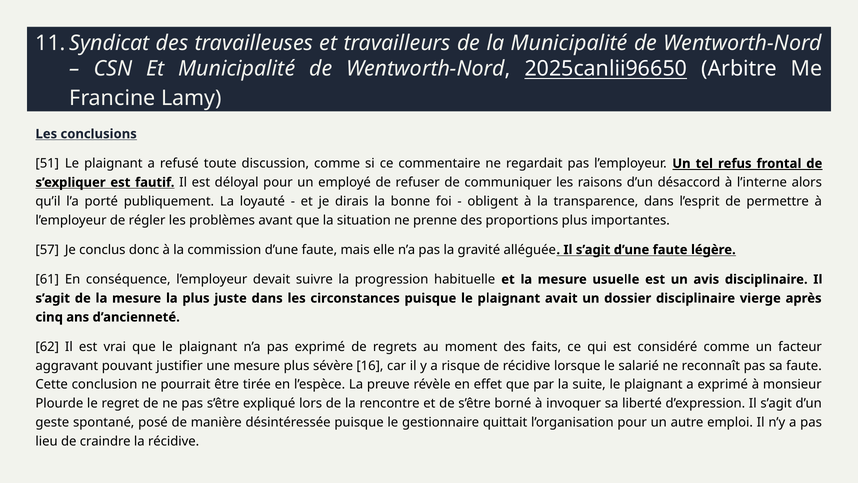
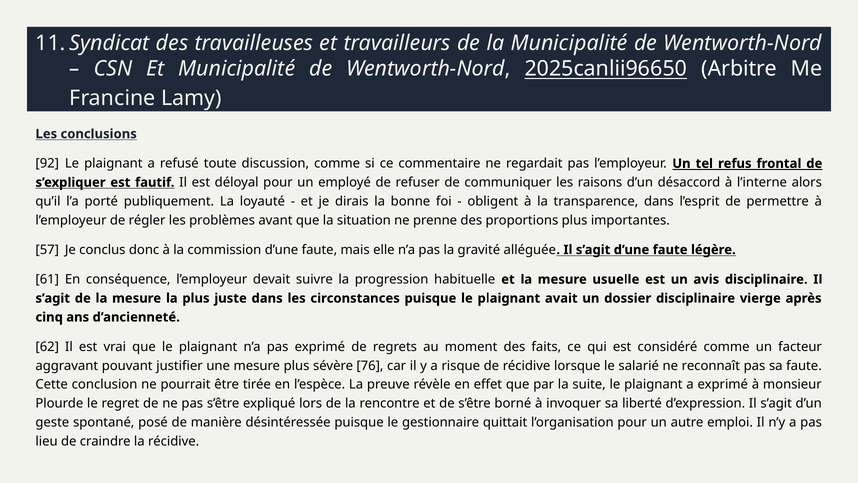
51: 51 -> 92
16: 16 -> 76
